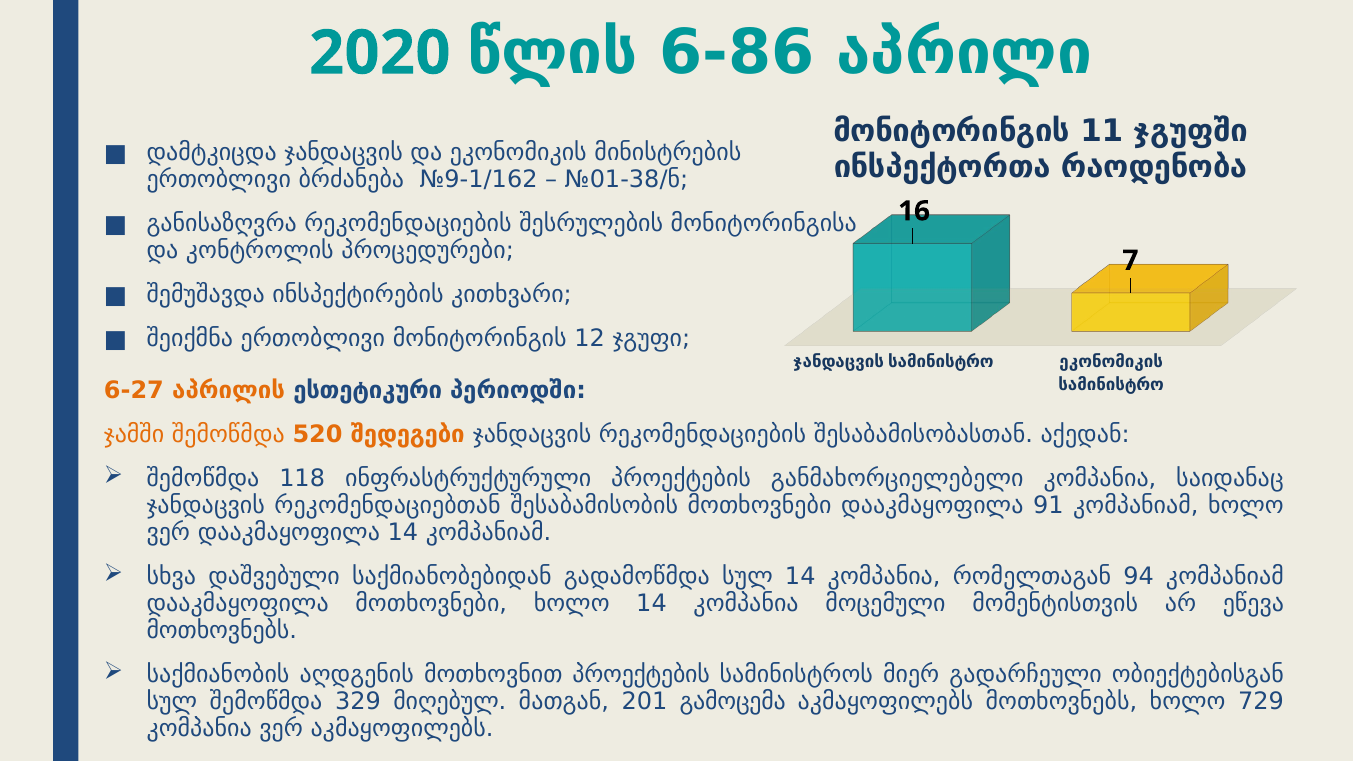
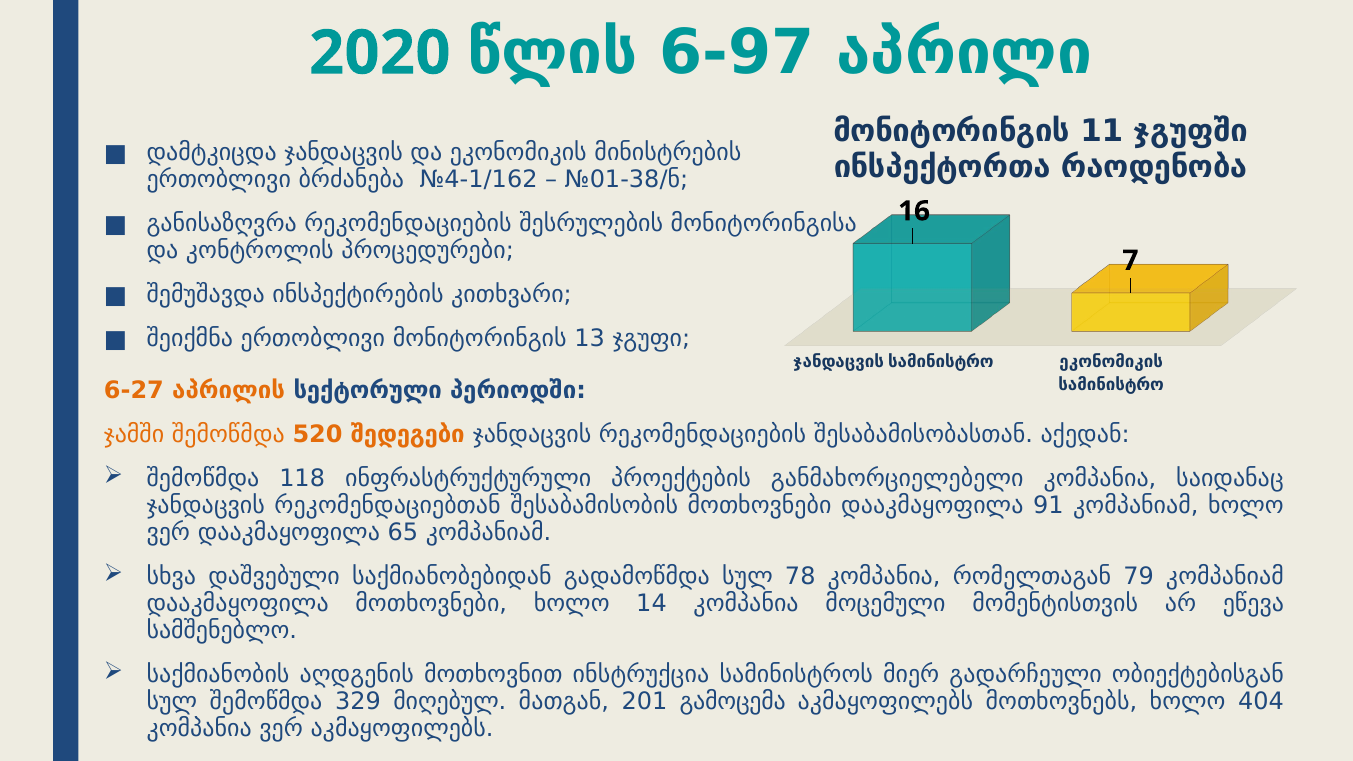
6-86: 6-86 -> 6-97
№9-1/162: №9-1/162 -> №4-1/162
12: 12 -> 13
ესთეტიკური: ესთეტიკური -> სექტორული
დააკმაყოფილა 14: 14 -> 65
სულ 14: 14 -> 78
94: 94 -> 79
მოთხოვნებს at (222, 631): მოთხოვნებს -> სამშენებლო
მოთხოვნით პროექტების: პროექტების -> ინსტრუქცია
729: 729 -> 404
